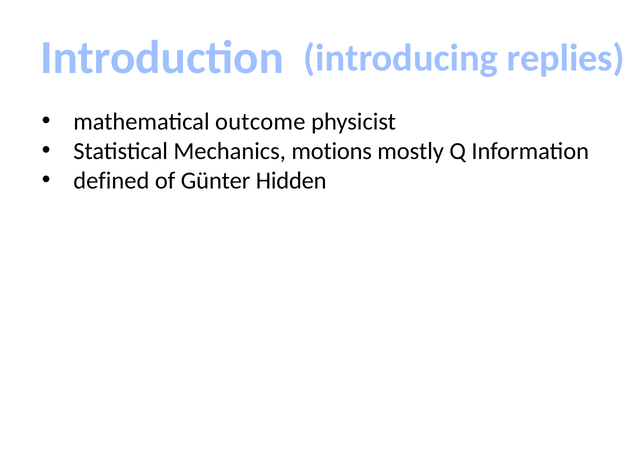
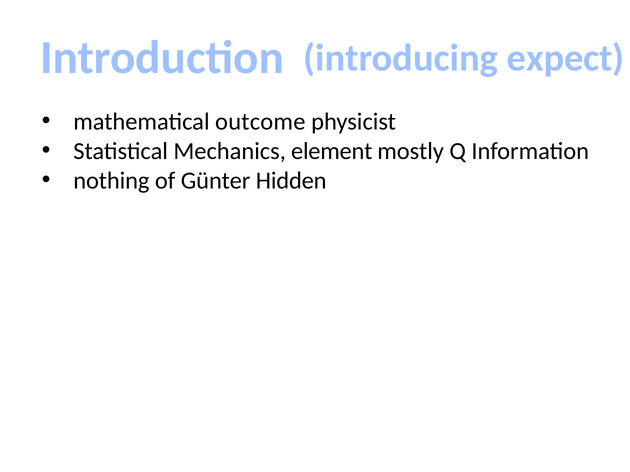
replies: replies -> expect
motions: motions -> element
defined: defined -> nothing
